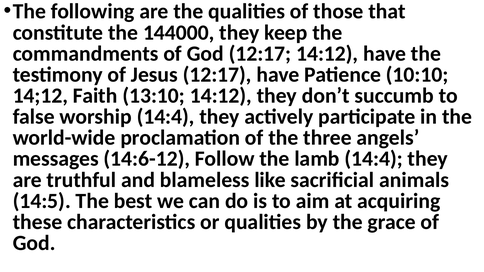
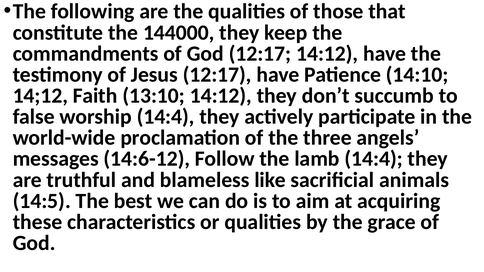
10:10: 10:10 -> 14:10
